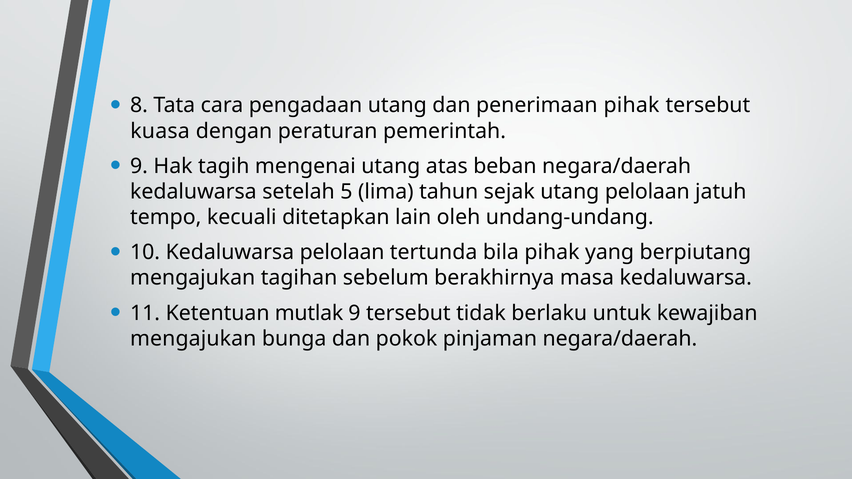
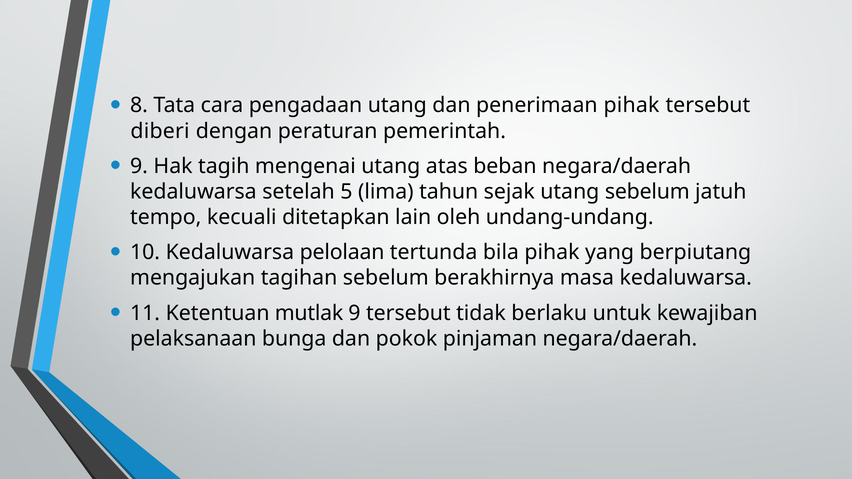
kuasa: kuasa -> diberi
utang pelolaan: pelolaan -> sebelum
mengajukan at (193, 339): mengajukan -> pelaksanaan
